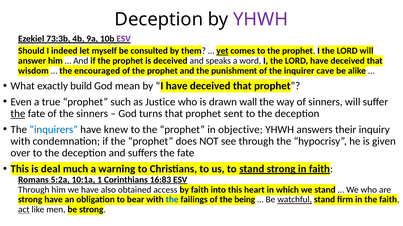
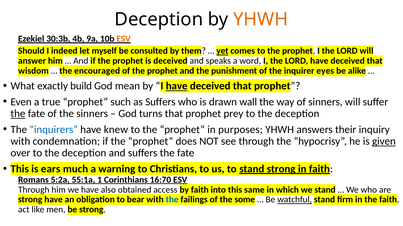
YHWH at (261, 19) colour: purple -> orange
73:3b: 73:3b -> 30:3b
ESV at (124, 39) colour: purple -> orange
cave: cave -> eyes
have at (177, 86) underline: none -> present
as Justice: Justice -> Suffers
sent: sent -> prey
objective: objective -> purposes
given underline: none -> present
deal: deal -> ears
10:1a: 10:1a -> 55:1a
16:83: 16:83 -> 16:70
heart: heart -> same
being: being -> some
act underline: present -> none
